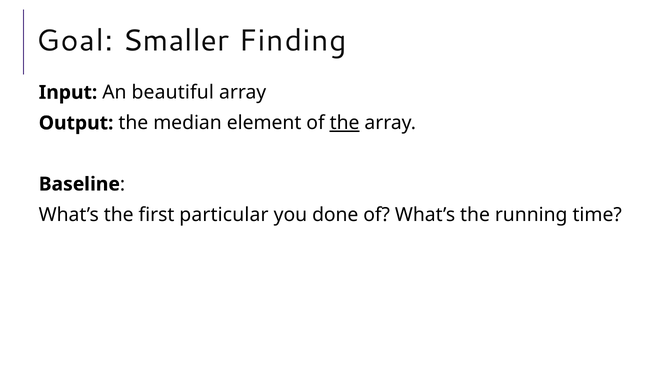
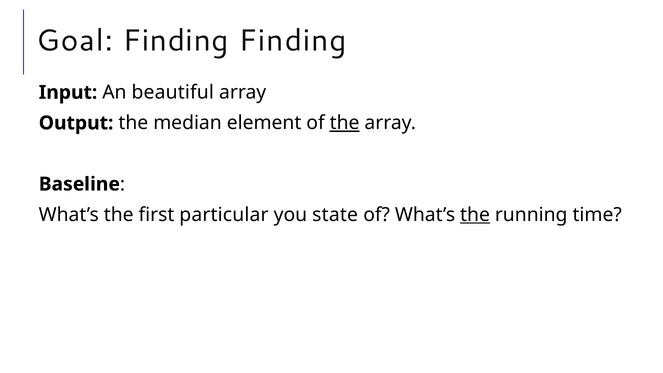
Goal Smaller: Smaller -> Finding
done: done -> state
the at (475, 215) underline: none -> present
